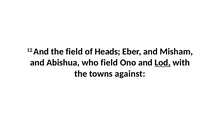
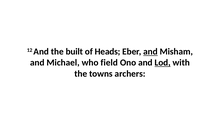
the field: field -> built
and at (150, 52) underline: none -> present
Abishua: Abishua -> Michael
against: against -> archers
